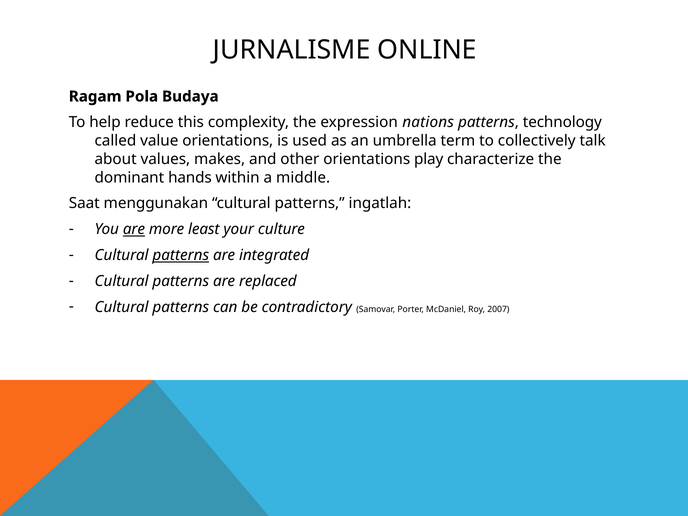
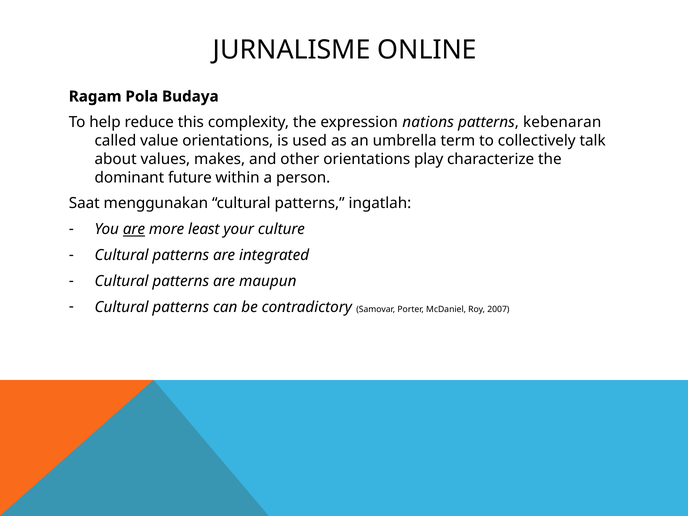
technology: technology -> kebenaran
hands: hands -> future
middle: middle -> person
patterns at (181, 255) underline: present -> none
replaced: replaced -> maupun
